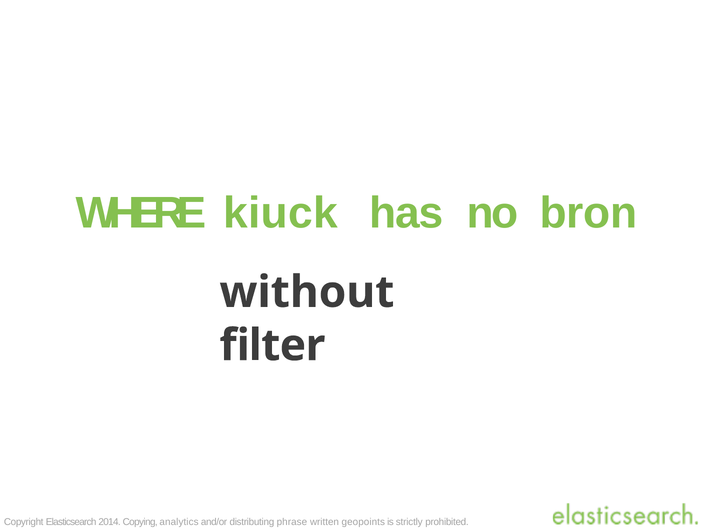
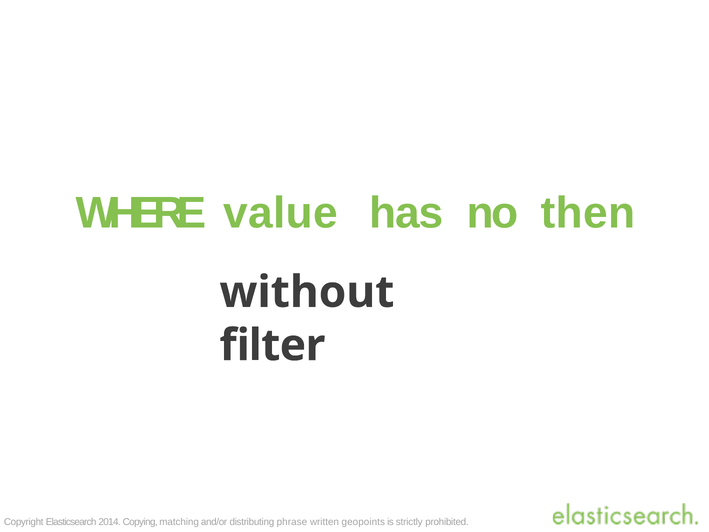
kiuck: kiuck -> value
bron: bron -> then
analytics: analytics -> matching
